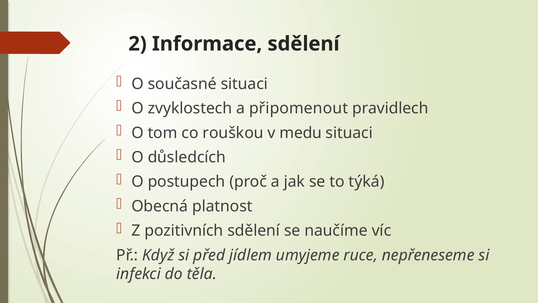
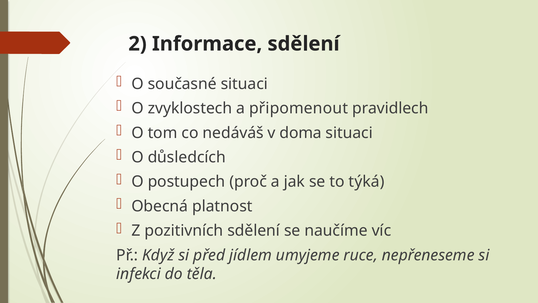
rouškou: rouškou -> nedáváš
medu: medu -> doma
